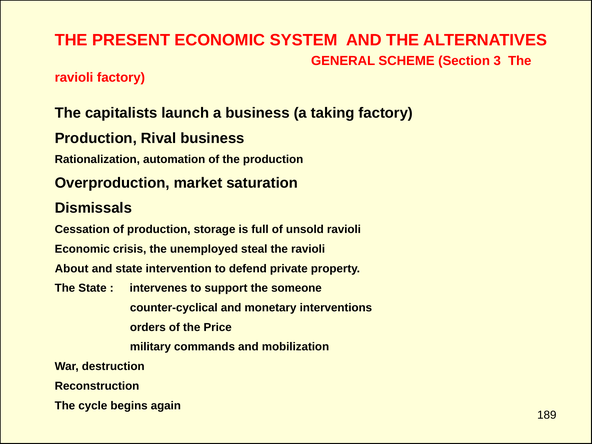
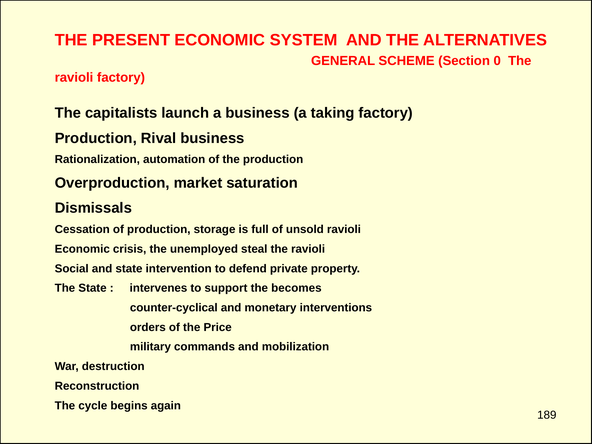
3: 3 -> 0
About: About -> Social
someone: someone -> becomes
